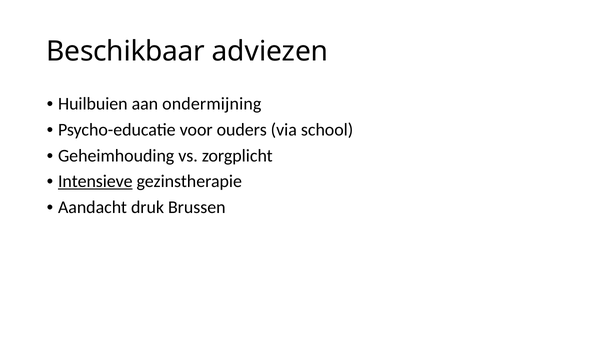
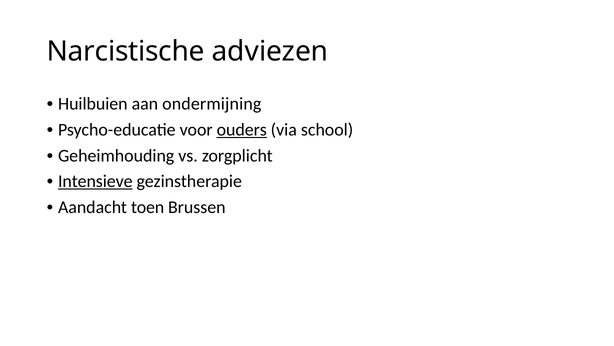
Beschikbaar: Beschikbaar -> Narcistische
ouders underline: none -> present
druk: druk -> toen
